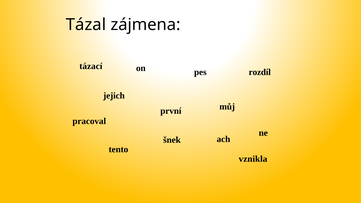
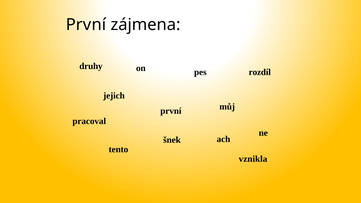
Tázal at (86, 25): Tázal -> První
tázací: tázací -> druhy
